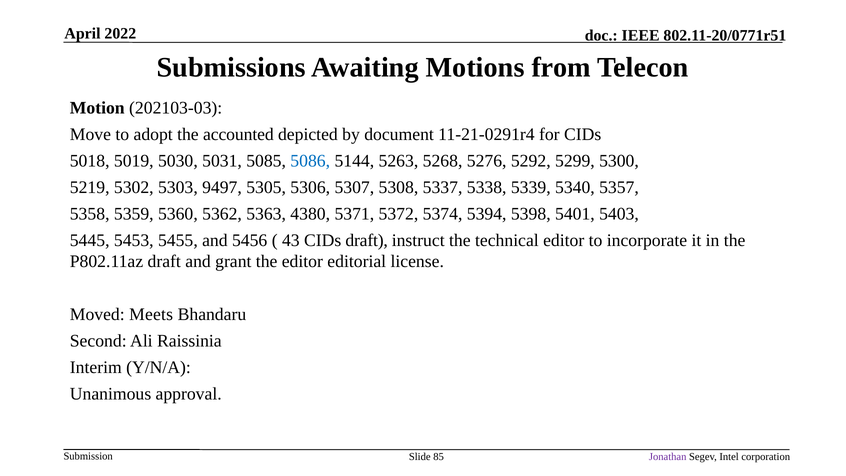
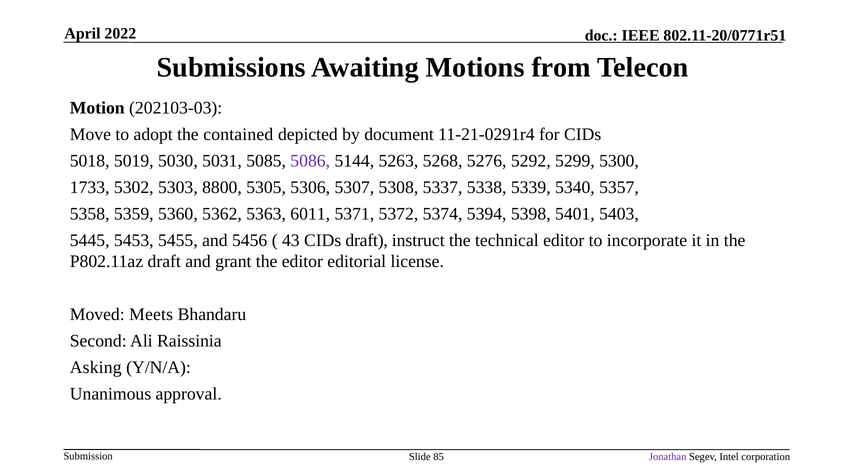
accounted: accounted -> contained
5086 colour: blue -> purple
5219: 5219 -> 1733
9497: 9497 -> 8800
4380: 4380 -> 6011
Interim: Interim -> Asking
